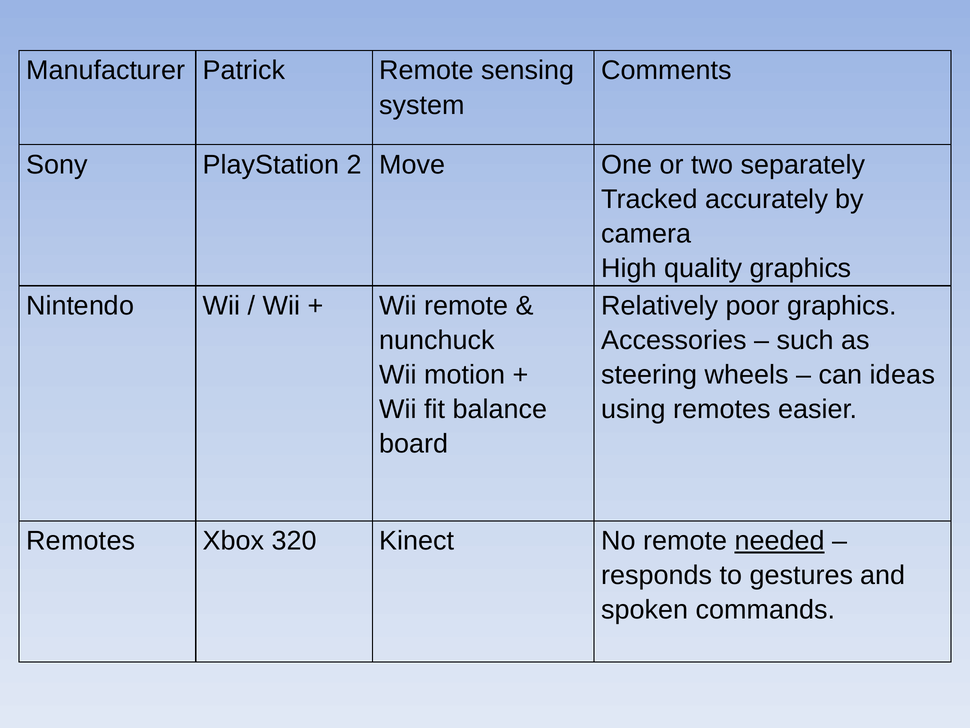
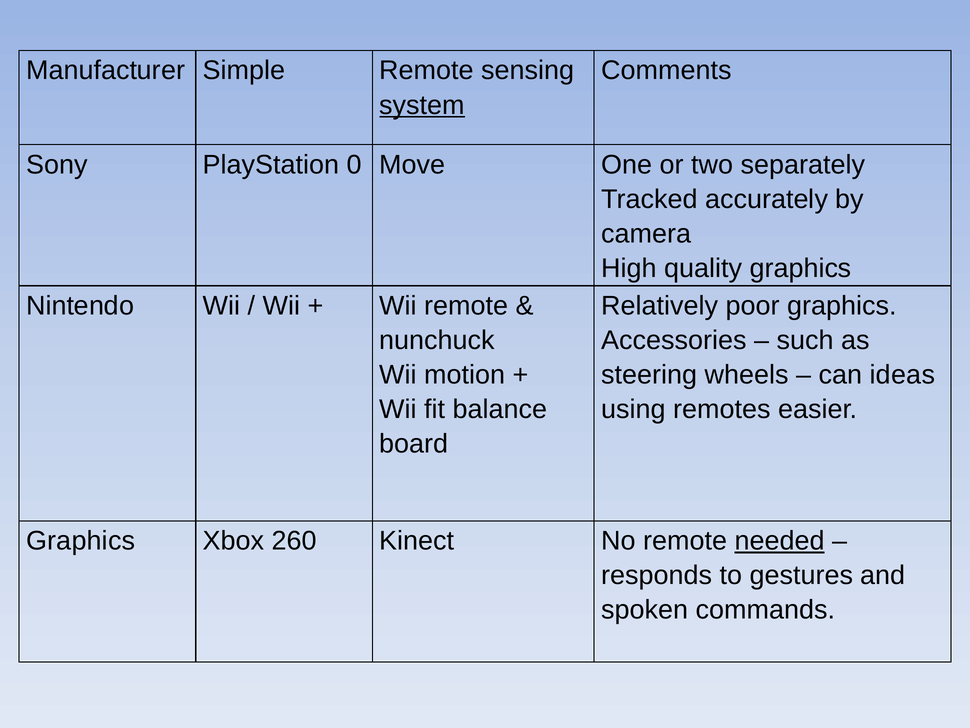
Patrick: Patrick -> Simple
system underline: none -> present
2: 2 -> 0
Remotes at (81, 541): Remotes -> Graphics
320: 320 -> 260
